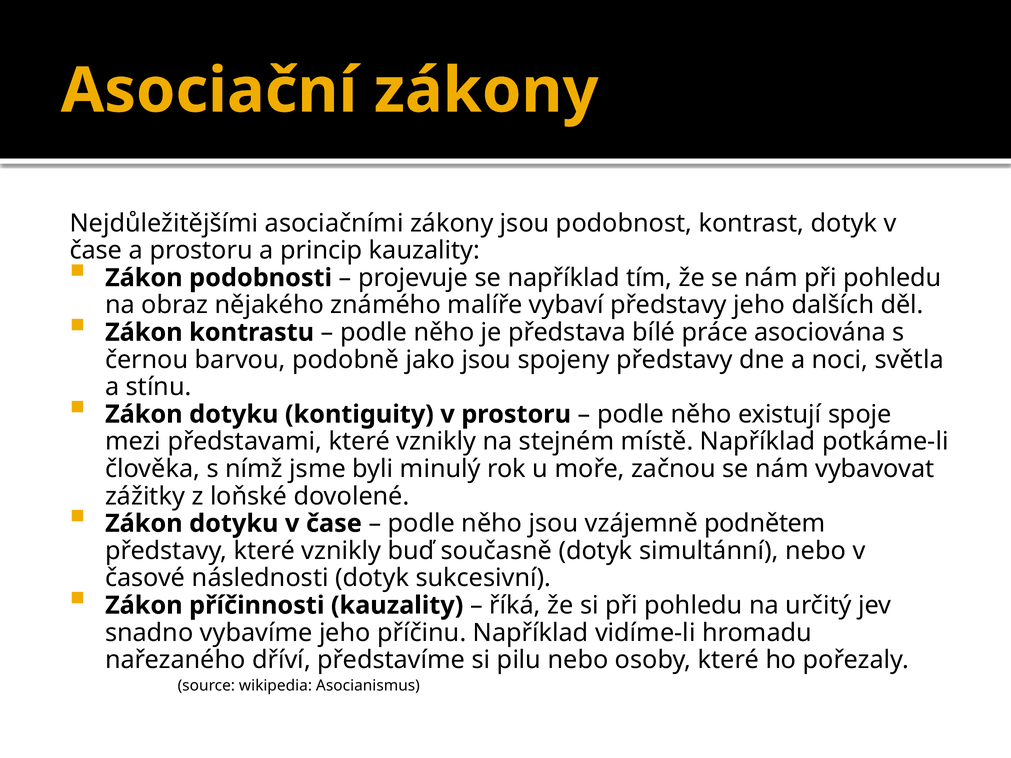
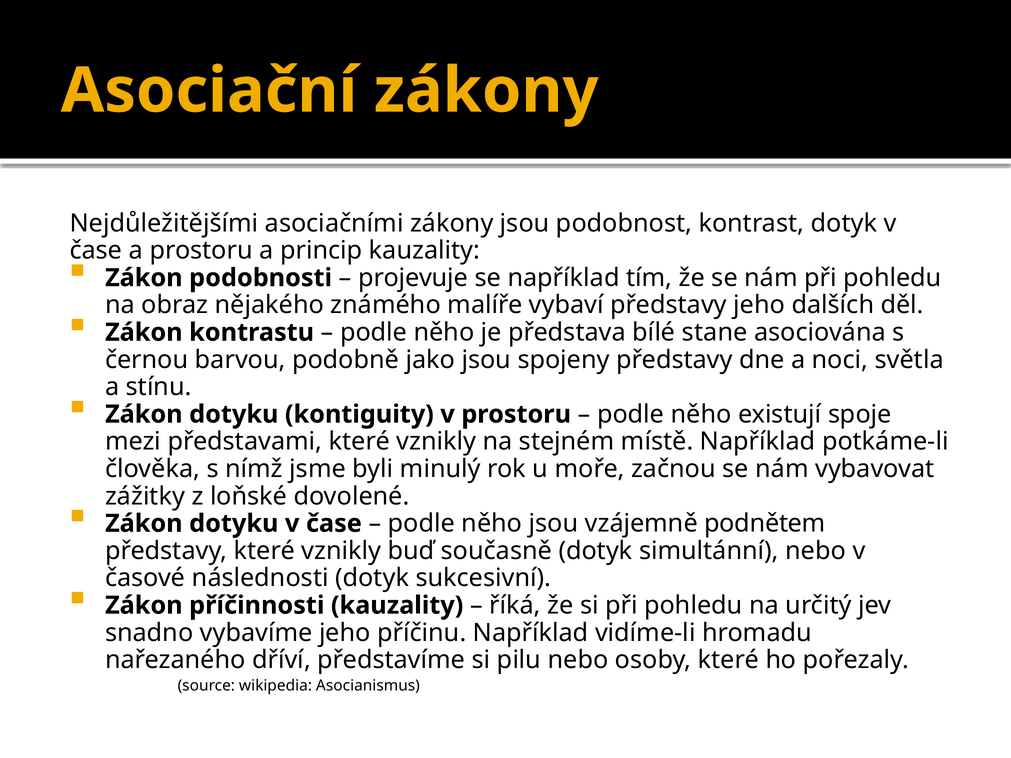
práce: práce -> stane
